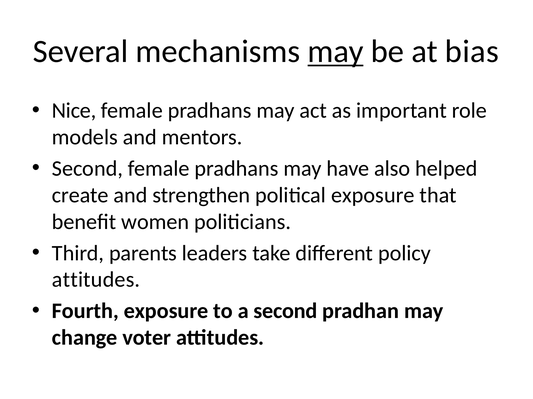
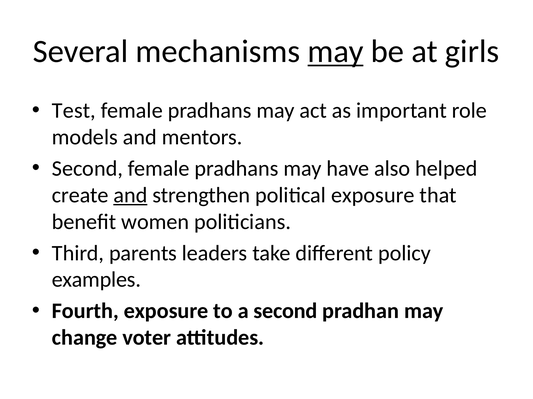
bias: bias -> girls
Nice: Nice -> Test
and at (130, 196) underline: none -> present
attitudes at (96, 280): attitudes -> examples
